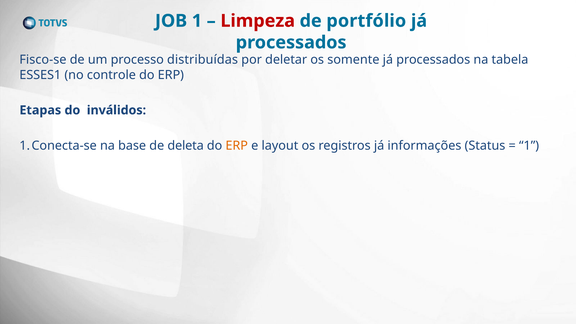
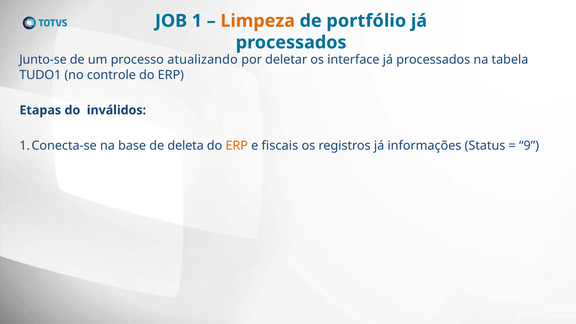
Limpeza colour: red -> orange
Fisco-se: Fisco-se -> Junto-se
distribuídas: distribuídas -> atualizando
somente: somente -> interface
ESSES1: ESSES1 -> TUDO1
layout: layout -> fiscais
1 at (529, 146): 1 -> 9
